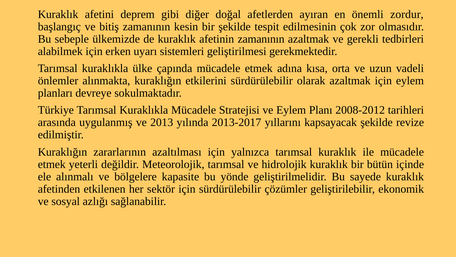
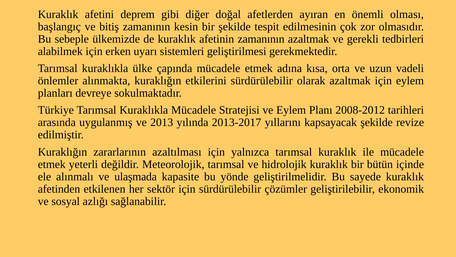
zordur: zordur -> olması
bölgelere: bölgelere -> ulaşmada
